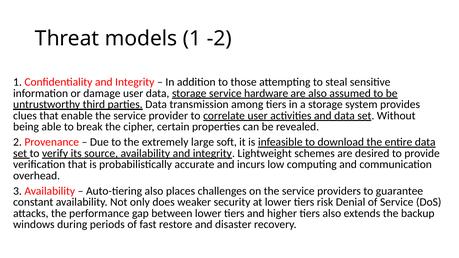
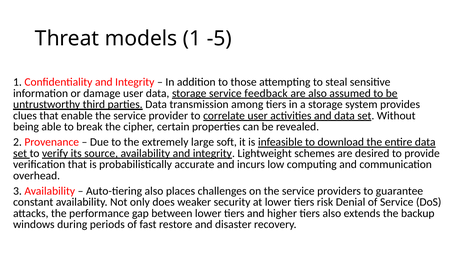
-2: -2 -> -5
hardware: hardware -> feedback
